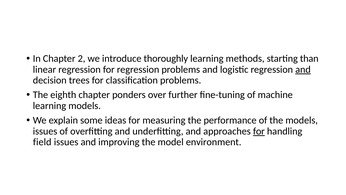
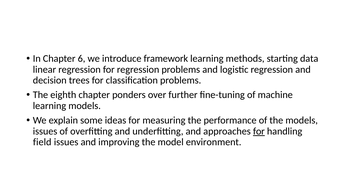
2: 2 -> 6
thoroughly: thoroughly -> framework
than: than -> data
and at (303, 69) underline: present -> none
